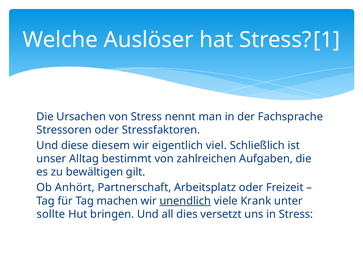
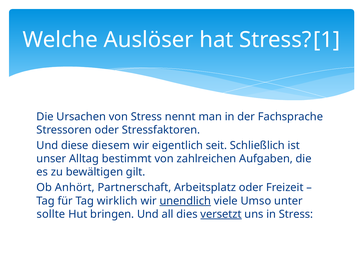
viel: viel -> seit
machen: machen -> wirklich
Krank: Krank -> Umso
versetzt underline: none -> present
